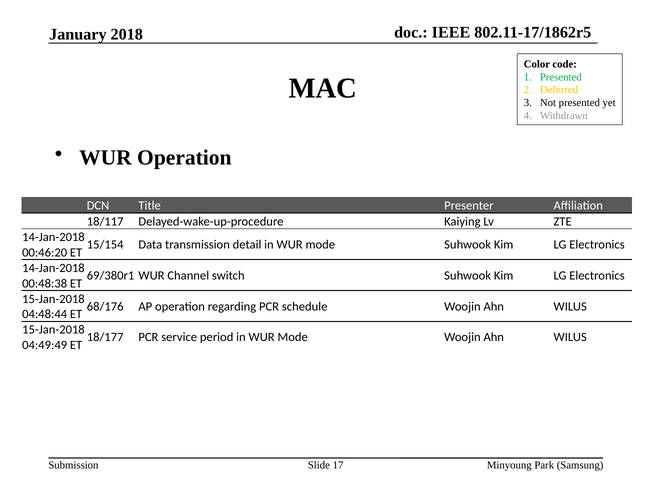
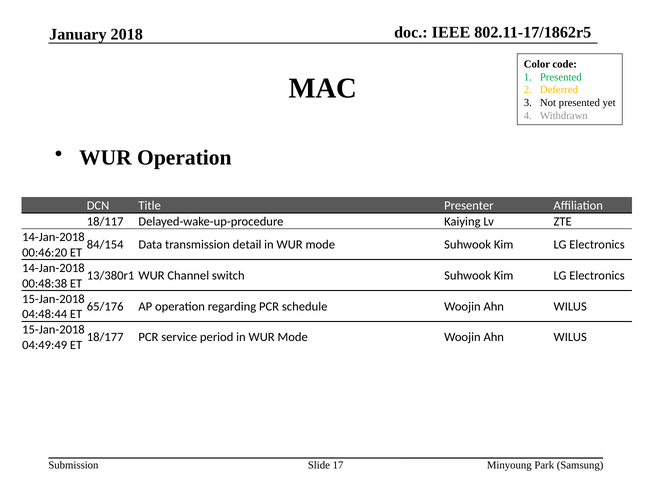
15/154: 15/154 -> 84/154
69/380r1: 69/380r1 -> 13/380r1
68/176: 68/176 -> 65/176
